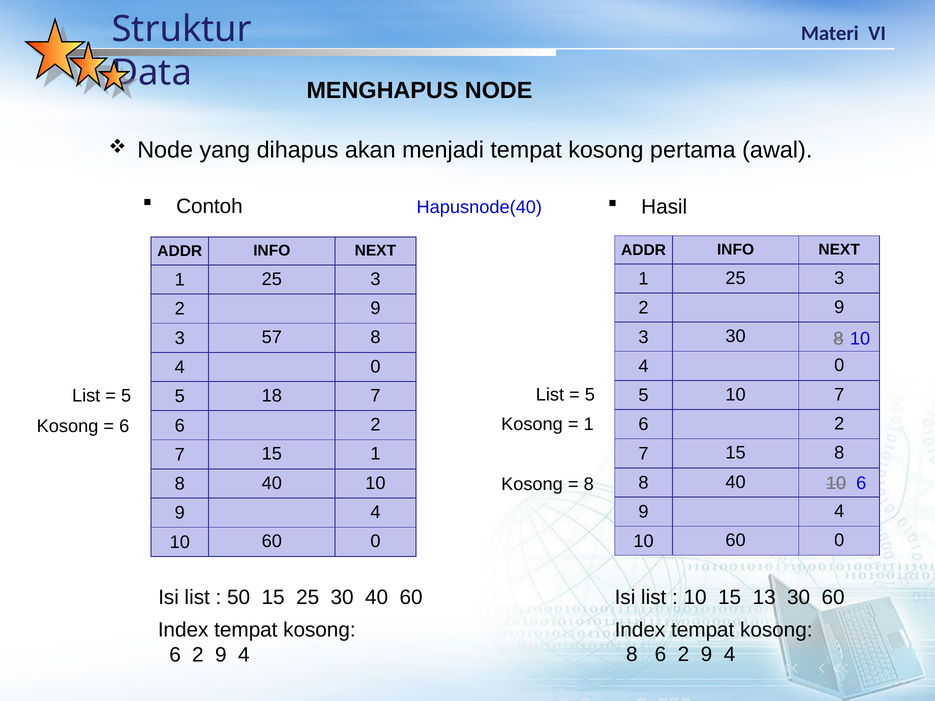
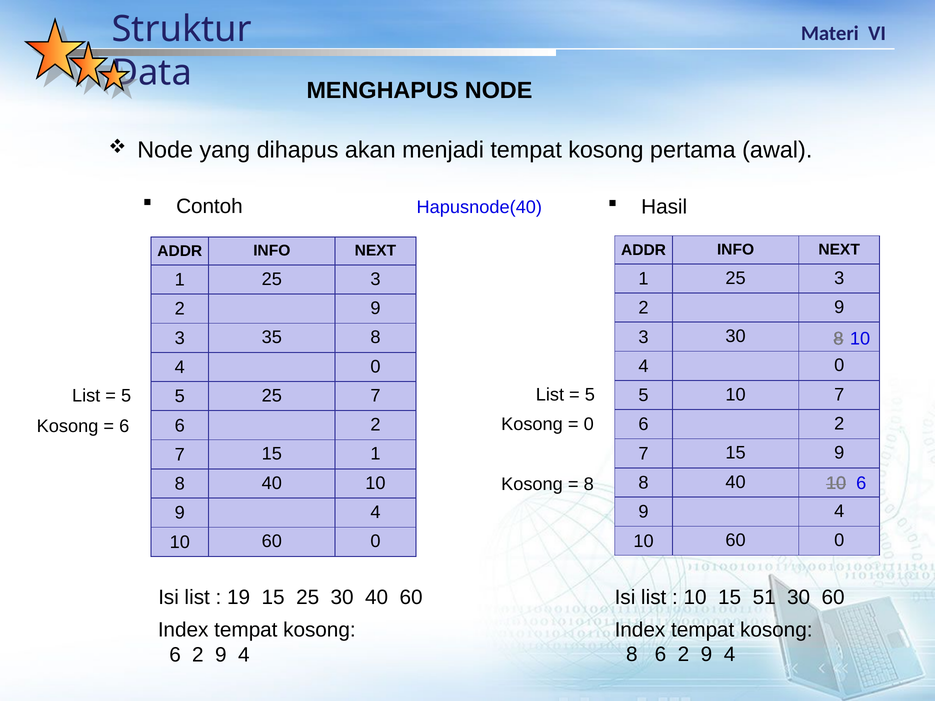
57: 57 -> 35
5 18: 18 -> 25
1 at (589, 424): 1 -> 0
15 8: 8 -> 9
13: 13 -> 51
50: 50 -> 19
